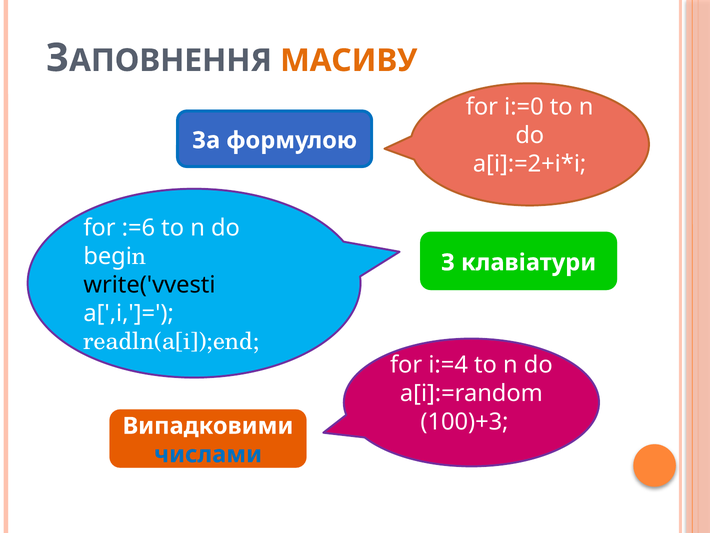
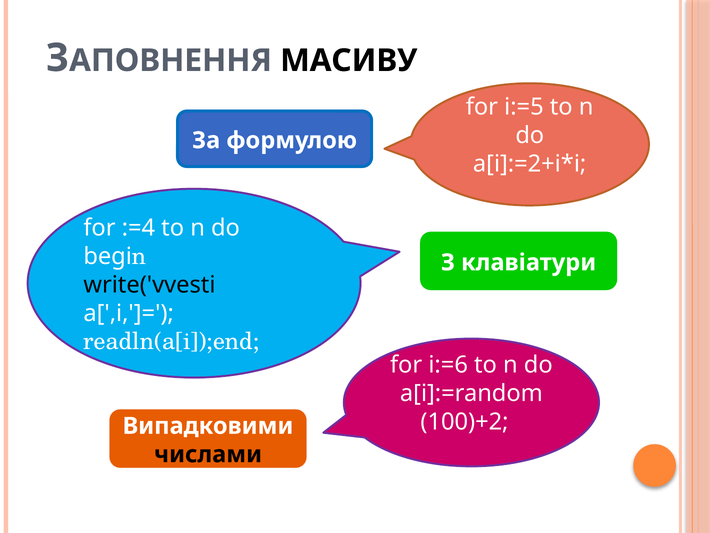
МАСИВУ colour: orange -> black
i:=0: i:=0 -> i:=5
:=6: :=6 -> :=4
i:=4: i:=4 -> i:=6
100)+3: 100)+3 -> 100)+2
числами colour: blue -> black
